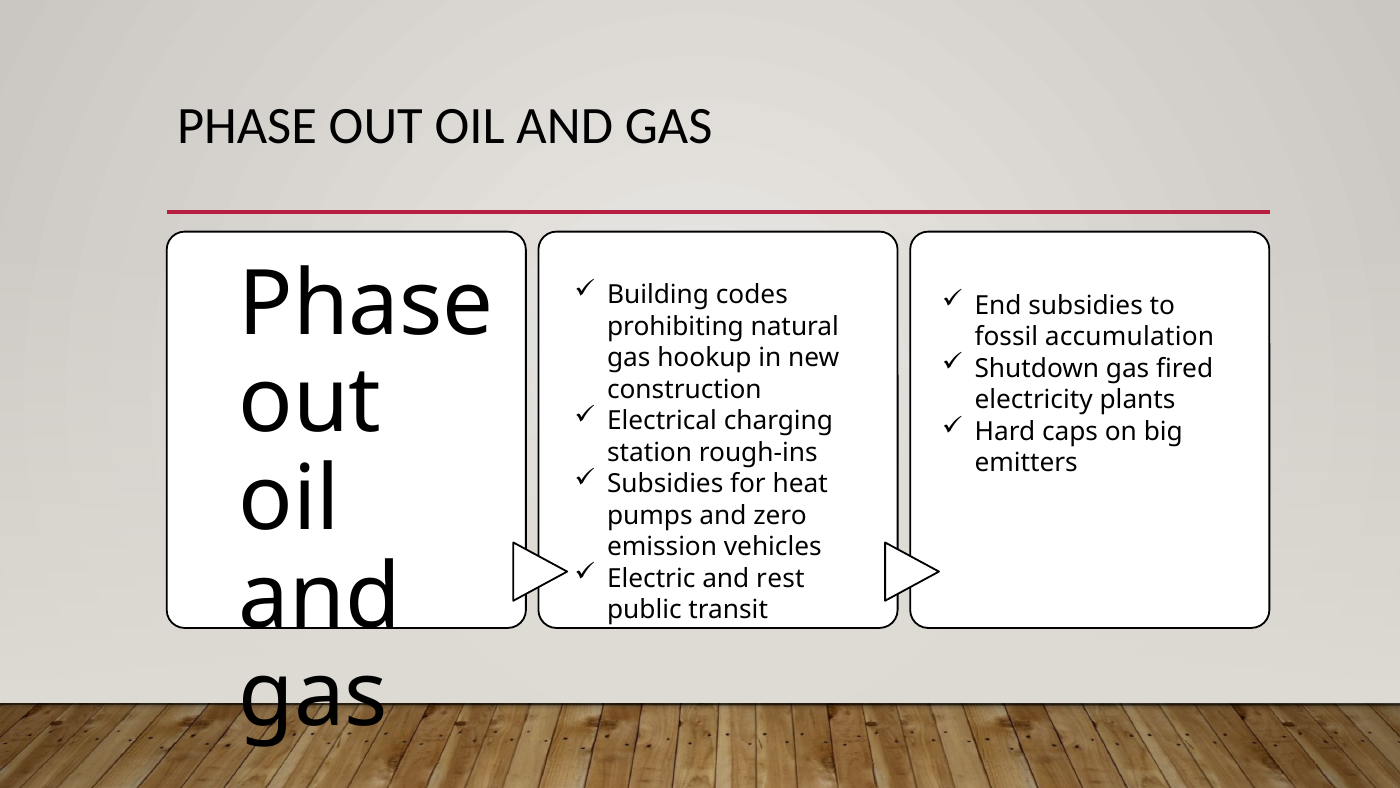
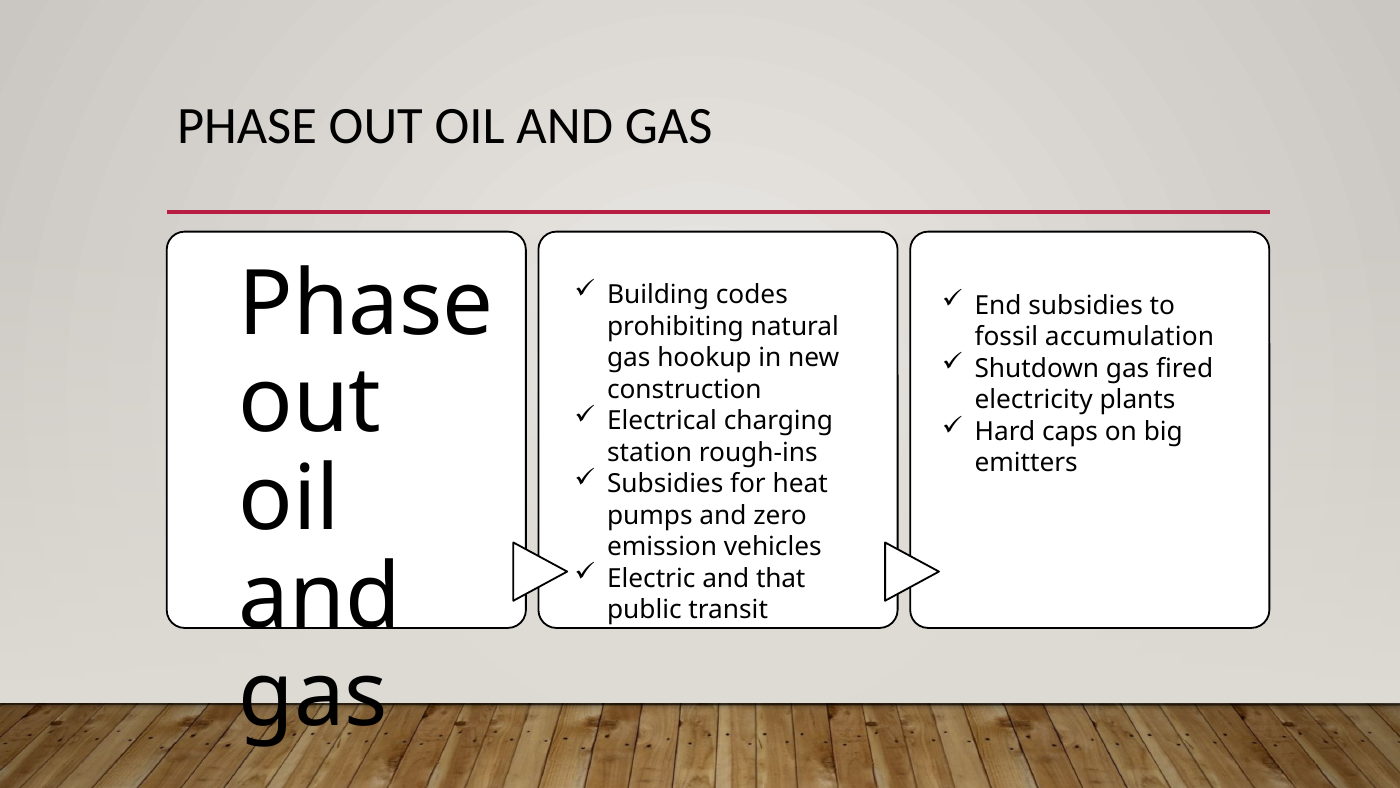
rest: rest -> that
